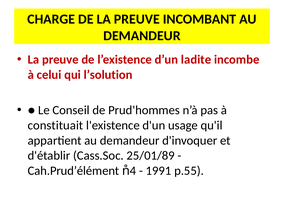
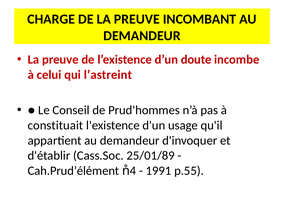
ladite: ladite -> doute
l’solution: l’solution -> l’astreint
